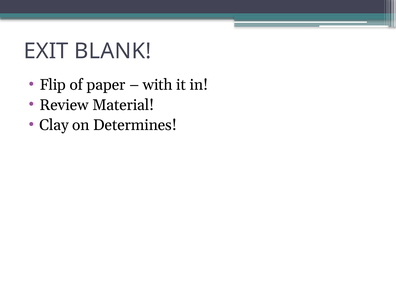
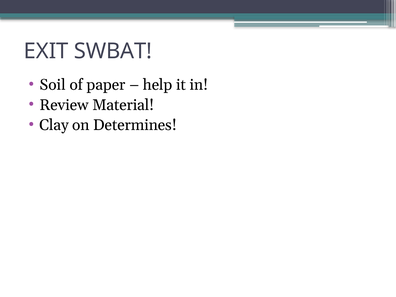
BLANK: BLANK -> SWBAT
Flip: Flip -> Soil
with: with -> help
